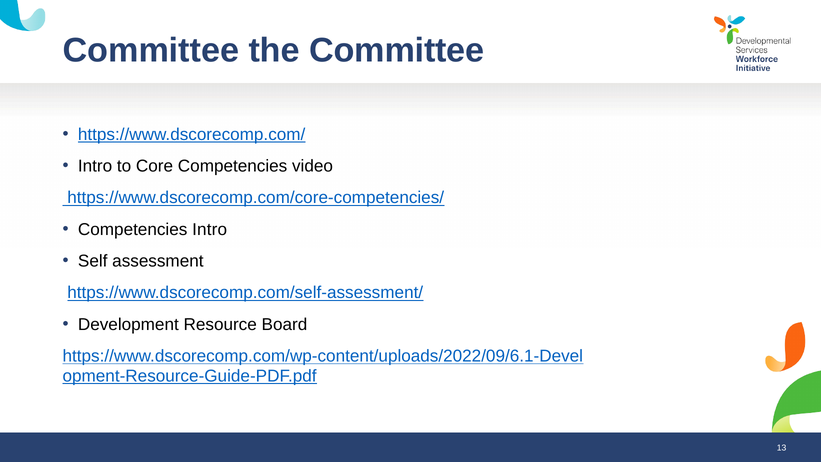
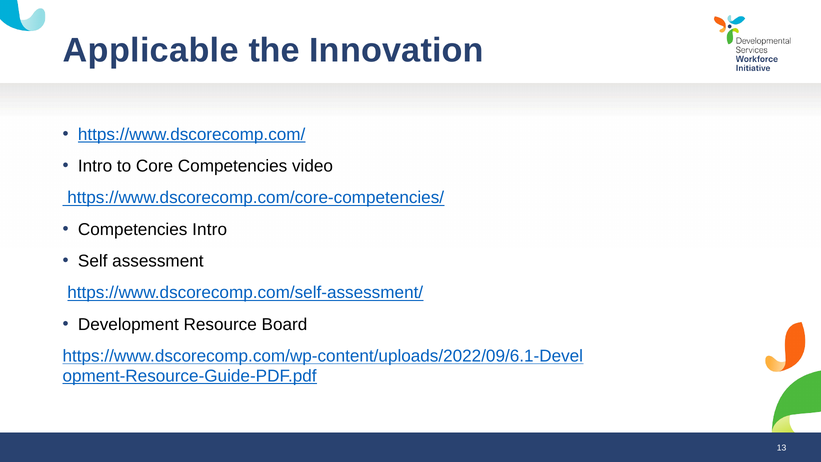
Committee at (151, 50): Committee -> Applicable
the Committee: Committee -> Innovation
